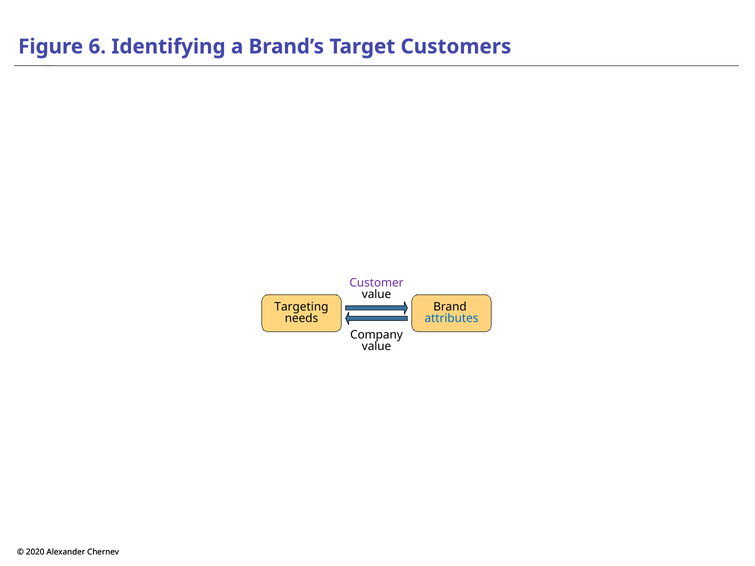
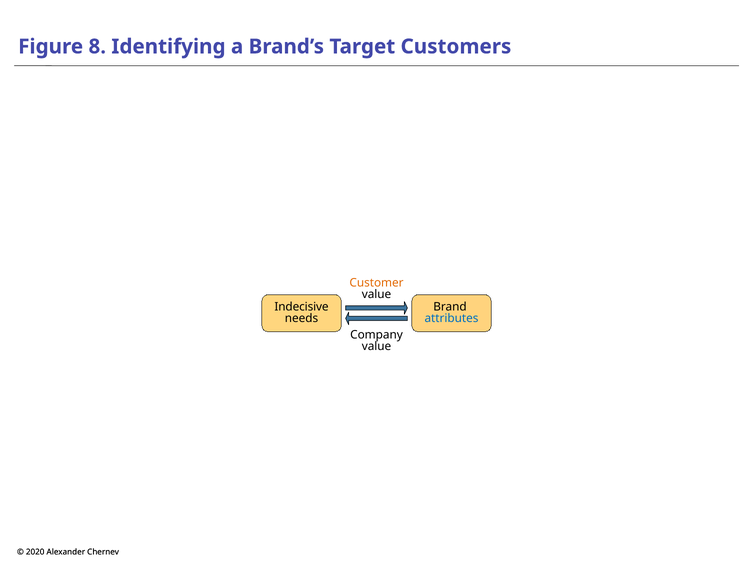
6: 6 -> 8
Customer colour: purple -> orange
Targeting: Targeting -> Indecisive
